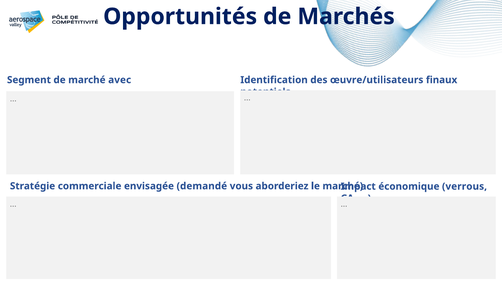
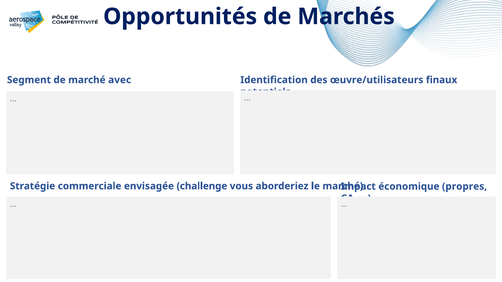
demandé: demandé -> challenge
verrous: verrous -> propres
